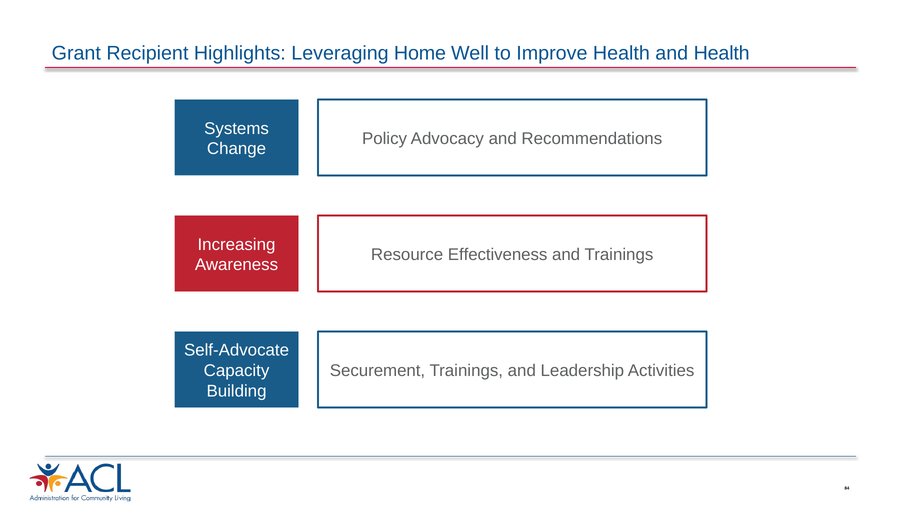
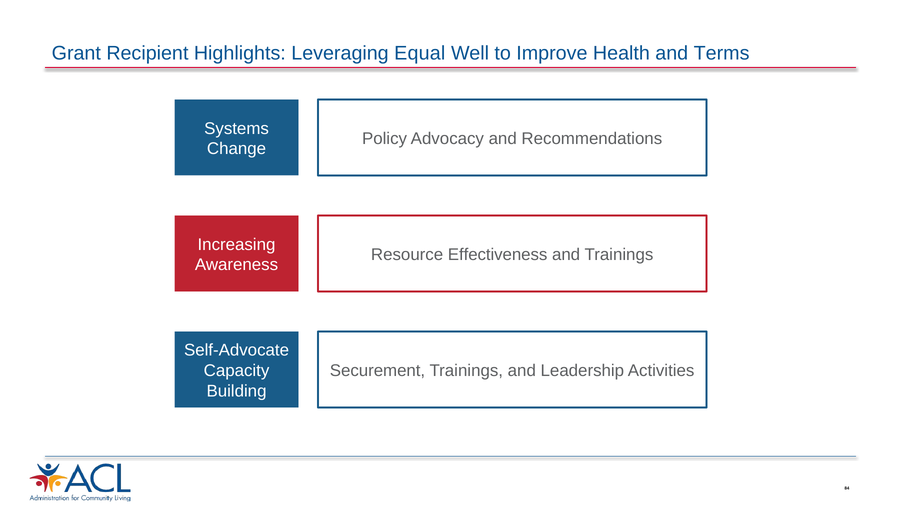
Home: Home -> Equal
and Health: Health -> Terms
